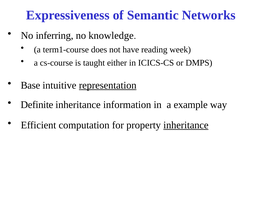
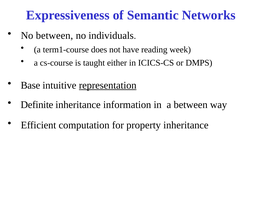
No inferring: inferring -> between
knowledge: knowledge -> individuals
a example: example -> between
inheritance at (186, 125) underline: present -> none
